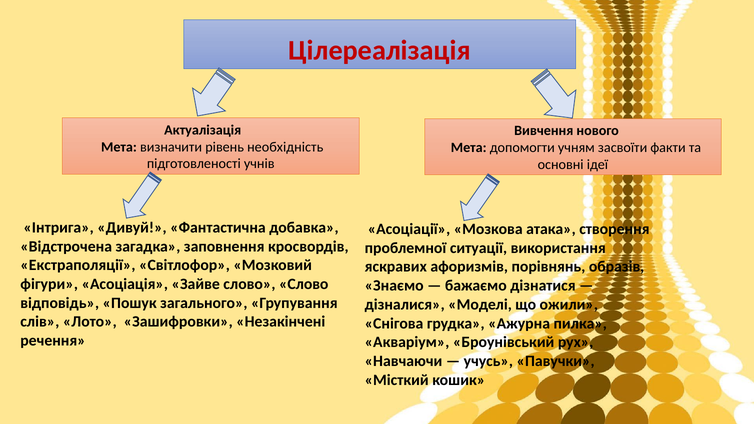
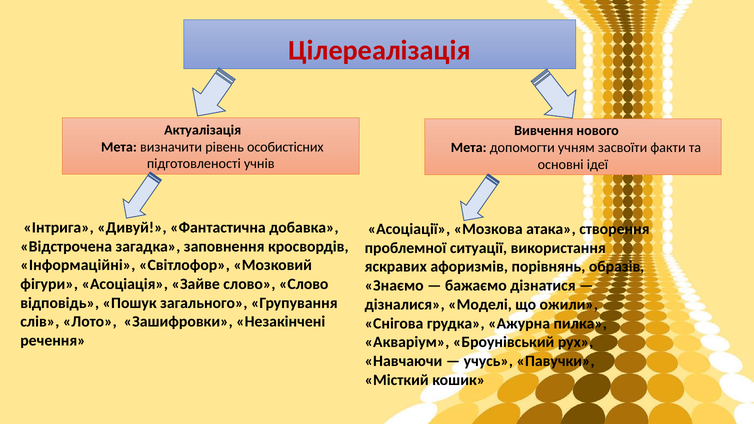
необхідність: необхідність -> особистісних
Екстраполяції: Екстраполяції -> Інформаційні
